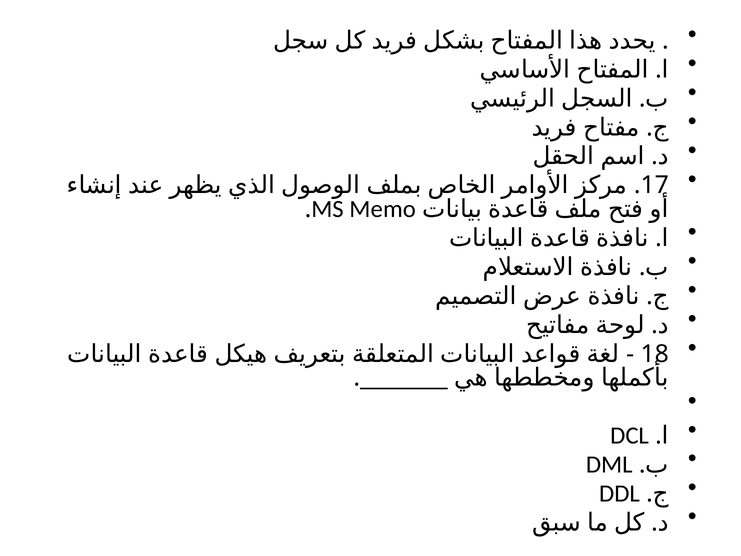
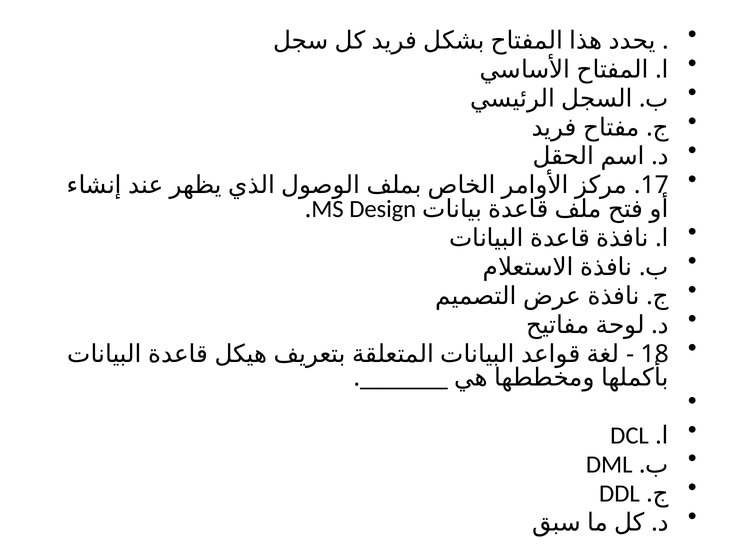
Memo: Memo -> Design
